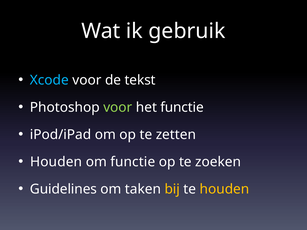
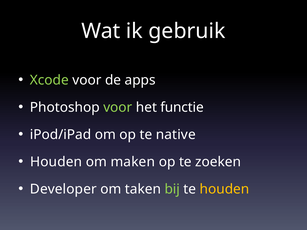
Xcode colour: light blue -> light green
tekst: tekst -> apps
zetten: zetten -> native
om functie: functie -> maken
Guidelines: Guidelines -> Developer
bij colour: yellow -> light green
